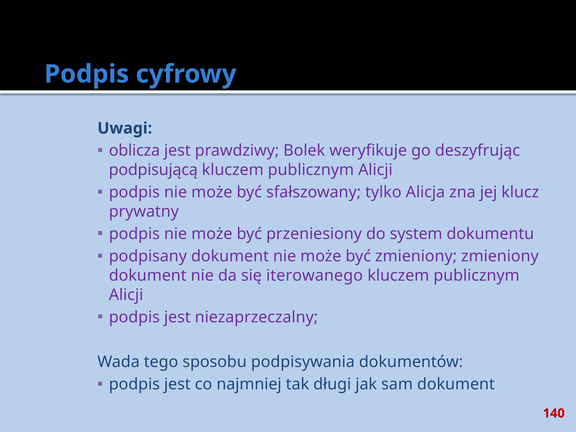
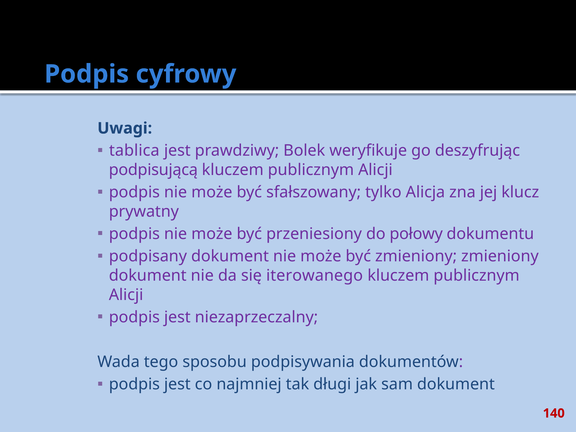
oblicza: oblicza -> tablica
system: system -> połowy
